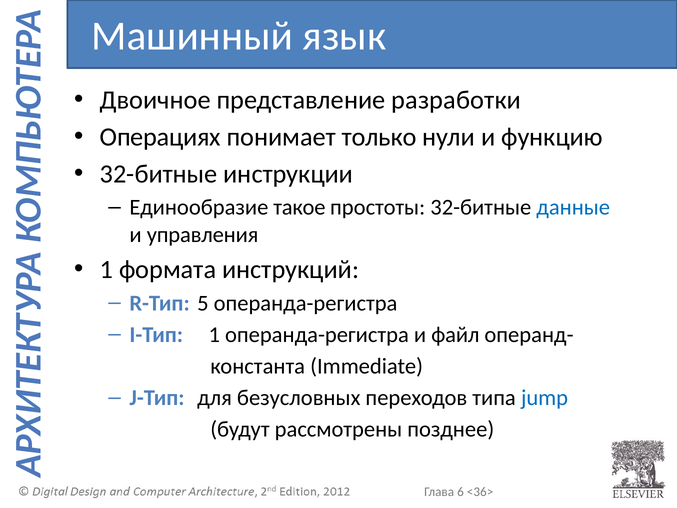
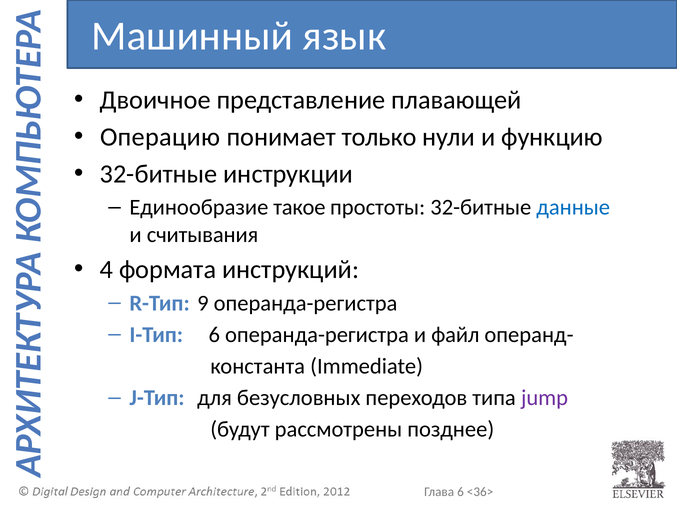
разработки: разработки -> плавающей
Операциях: Операциях -> Операцию
управления: управления -> считывания
1 at (107, 269): 1 -> 4
5: 5 -> 9
I-Тип 1: 1 -> 6
jump colour: blue -> purple
